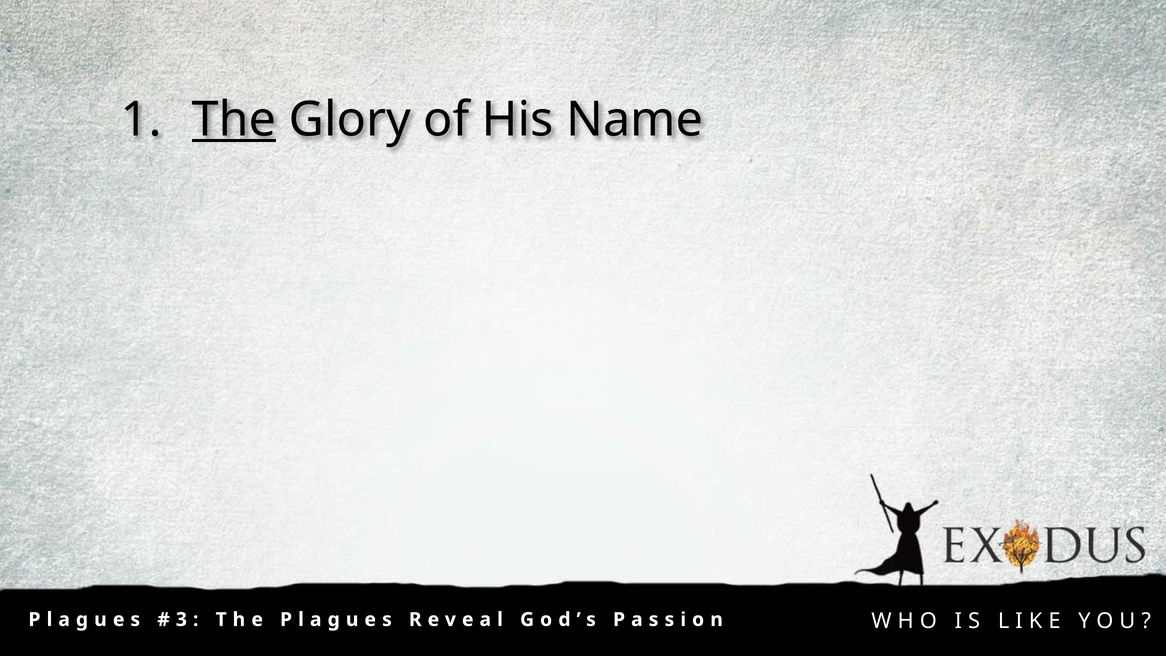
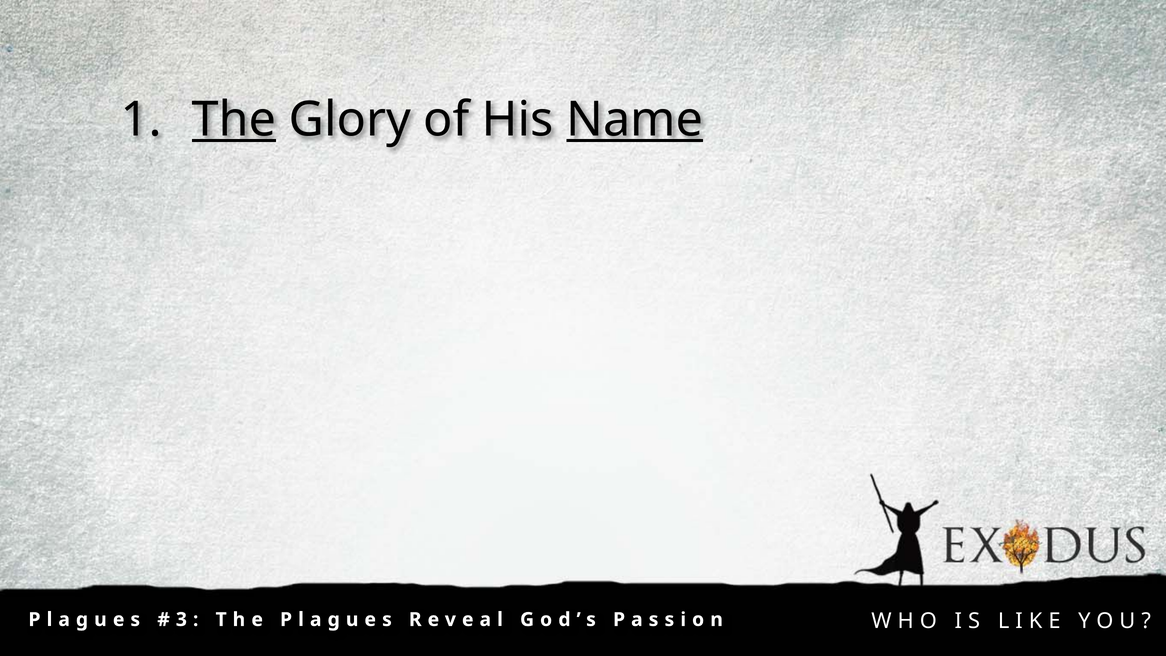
Name underline: none -> present
